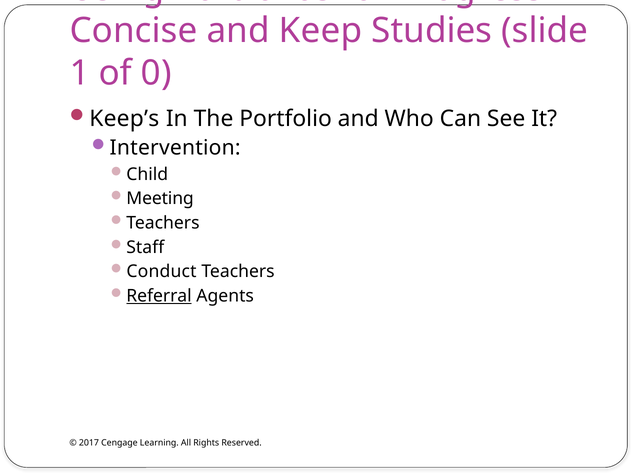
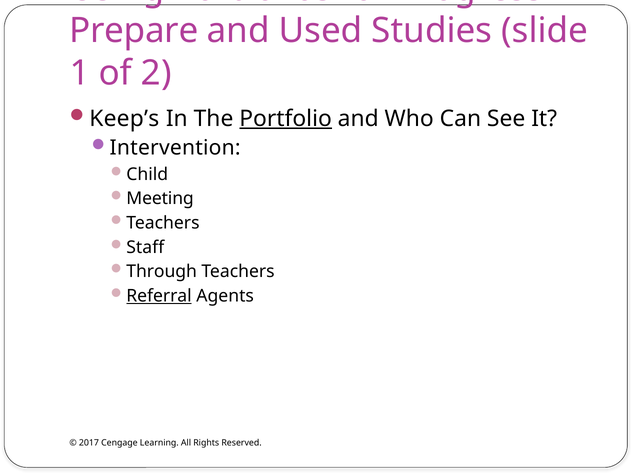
Concise: Concise -> Prepare
Keep: Keep -> Used
0: 0 -> 2
Portfolio underline: none -> present
Conduct: Conduct -> Through
